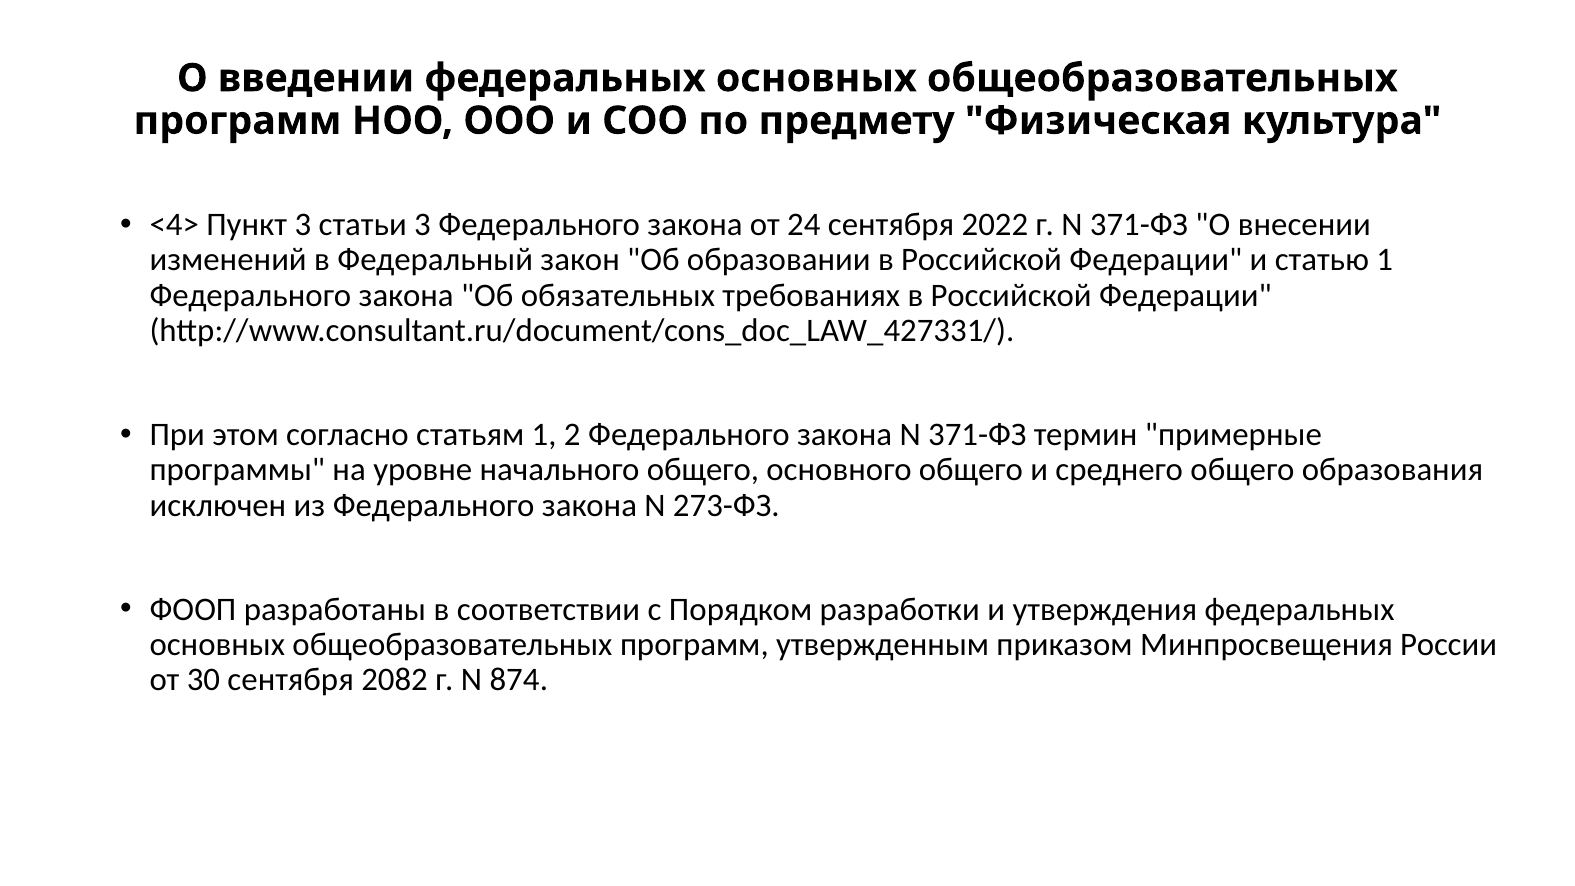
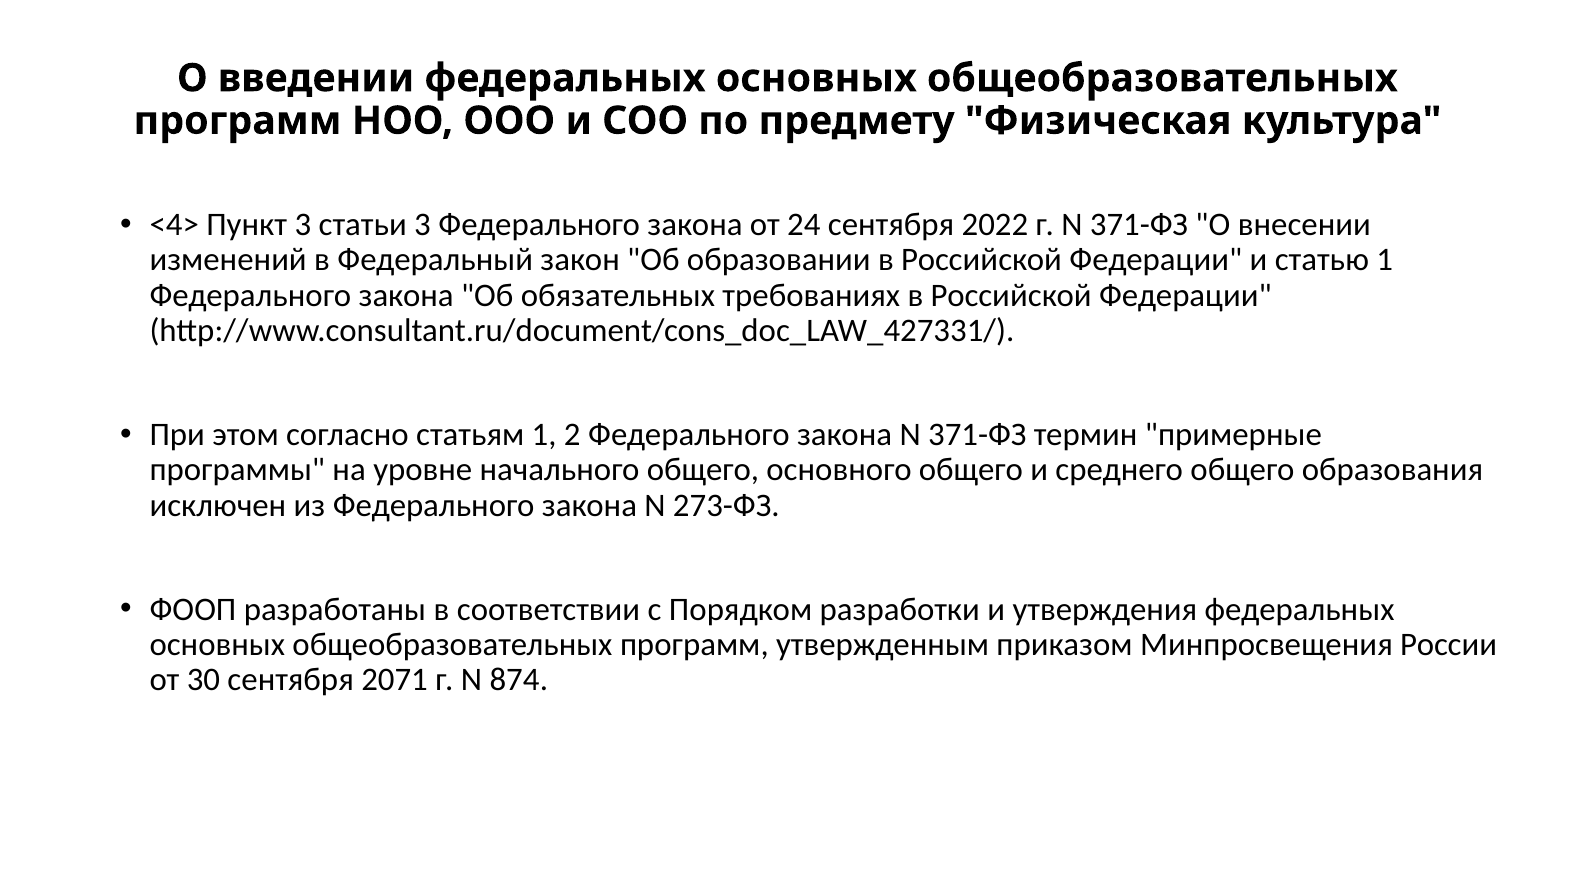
2082: 2082 -> 2071
